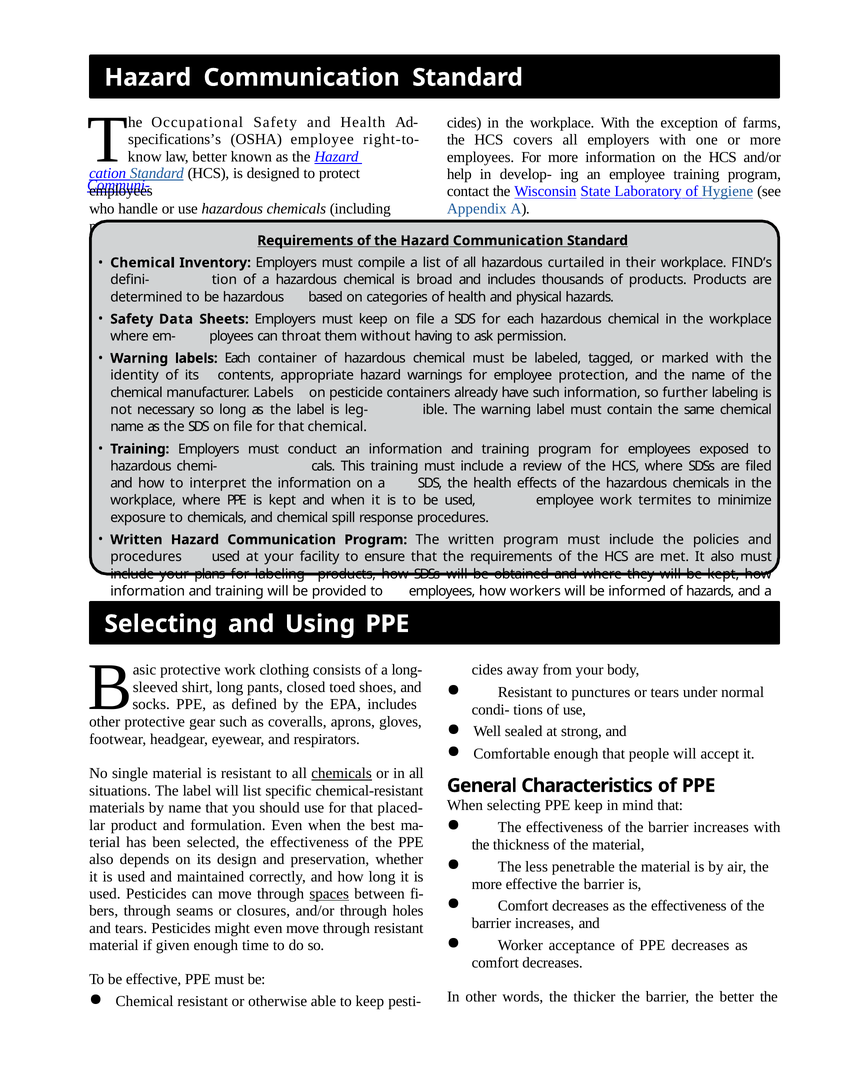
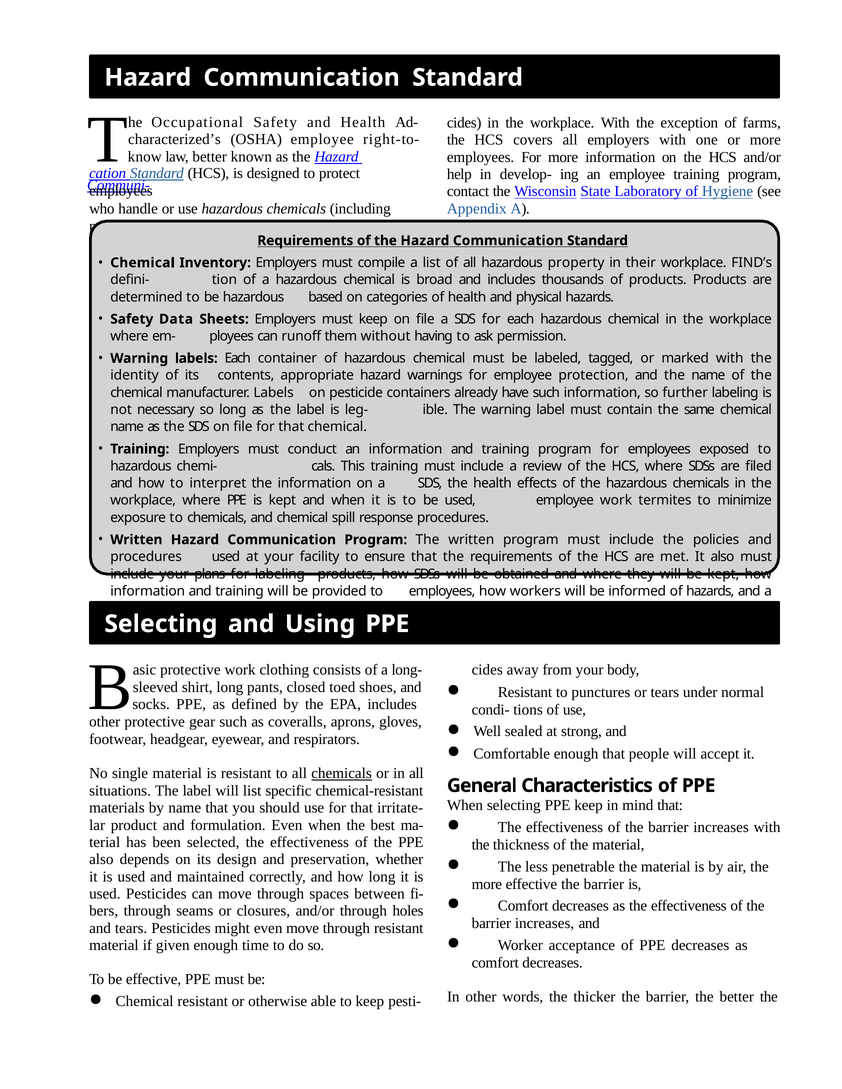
specifications’s: specifications’s -> characterized’s
curtailed: curtailed -> property
throat: throat -> runoff
placed-: placed- -> irritate-
spaces underline: present -> none
